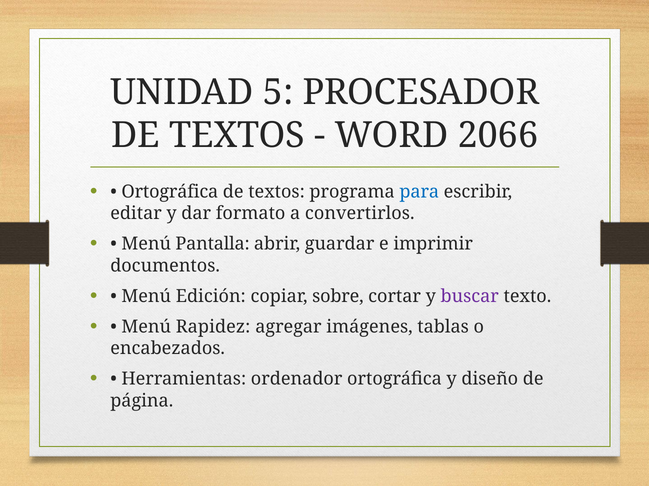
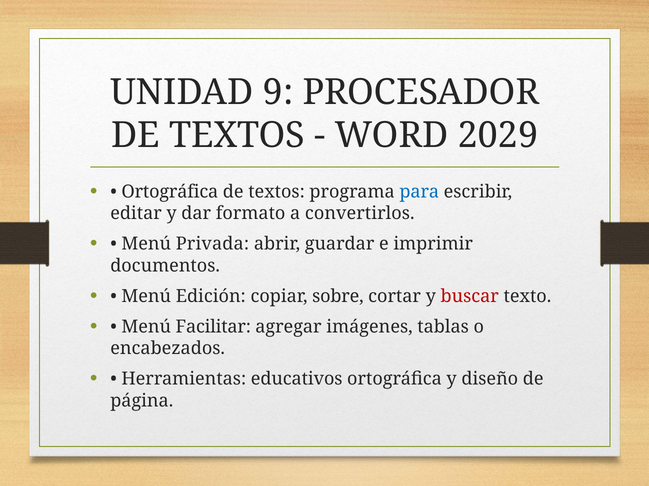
5: 5 -> 9
2066: 2066 -> 2029
Pantalla: Pantalla -> Privada
buscar colour: purple -> red
Rapidez: Rapidez -> Facilitar
ordenador: ordenador -> educativos
